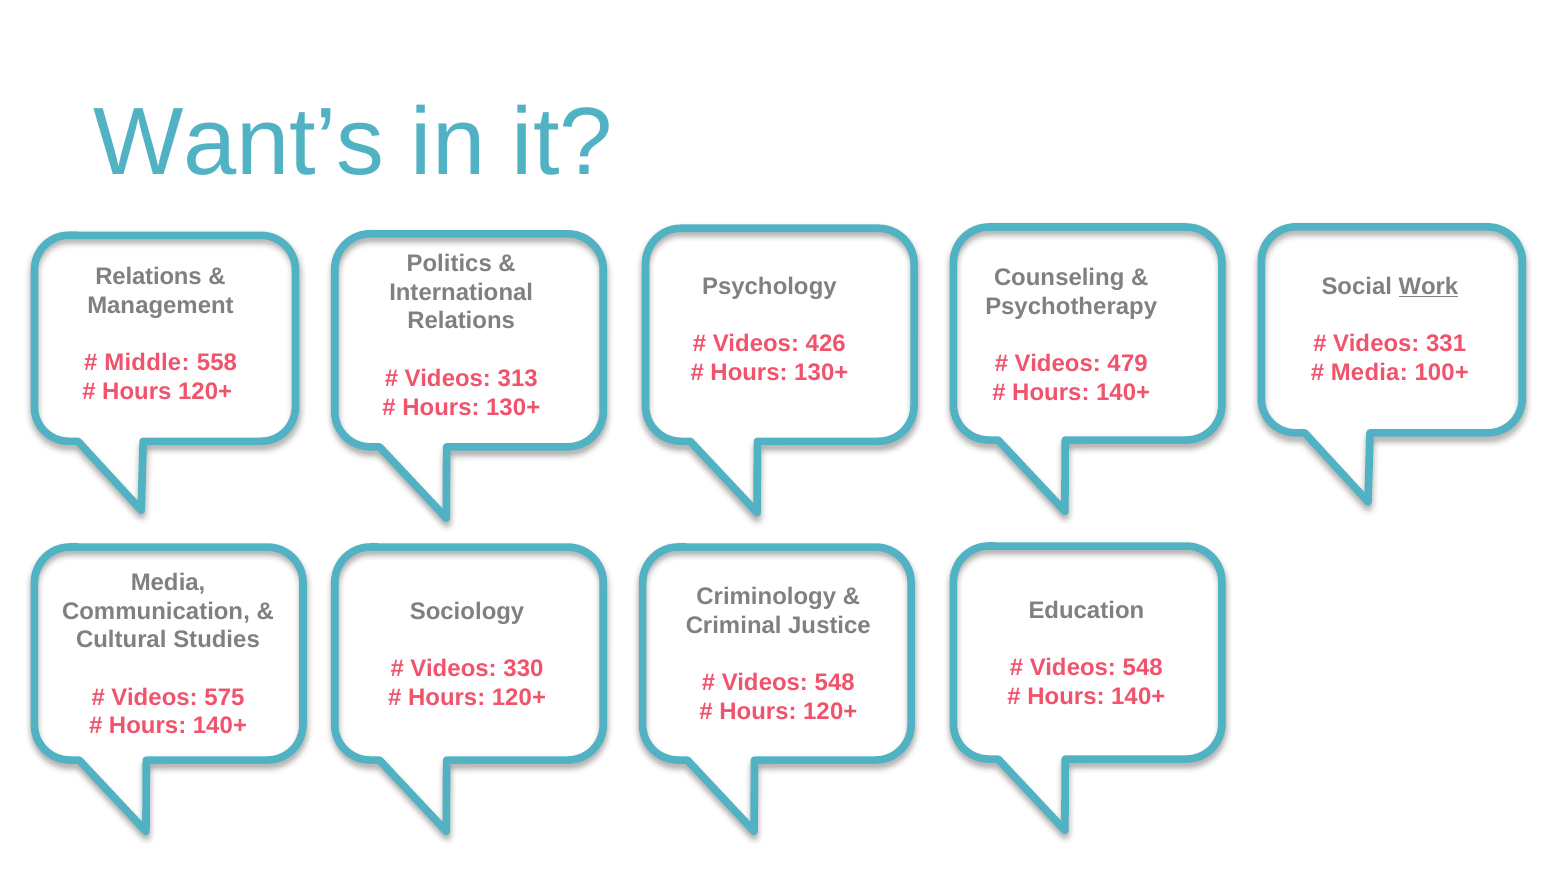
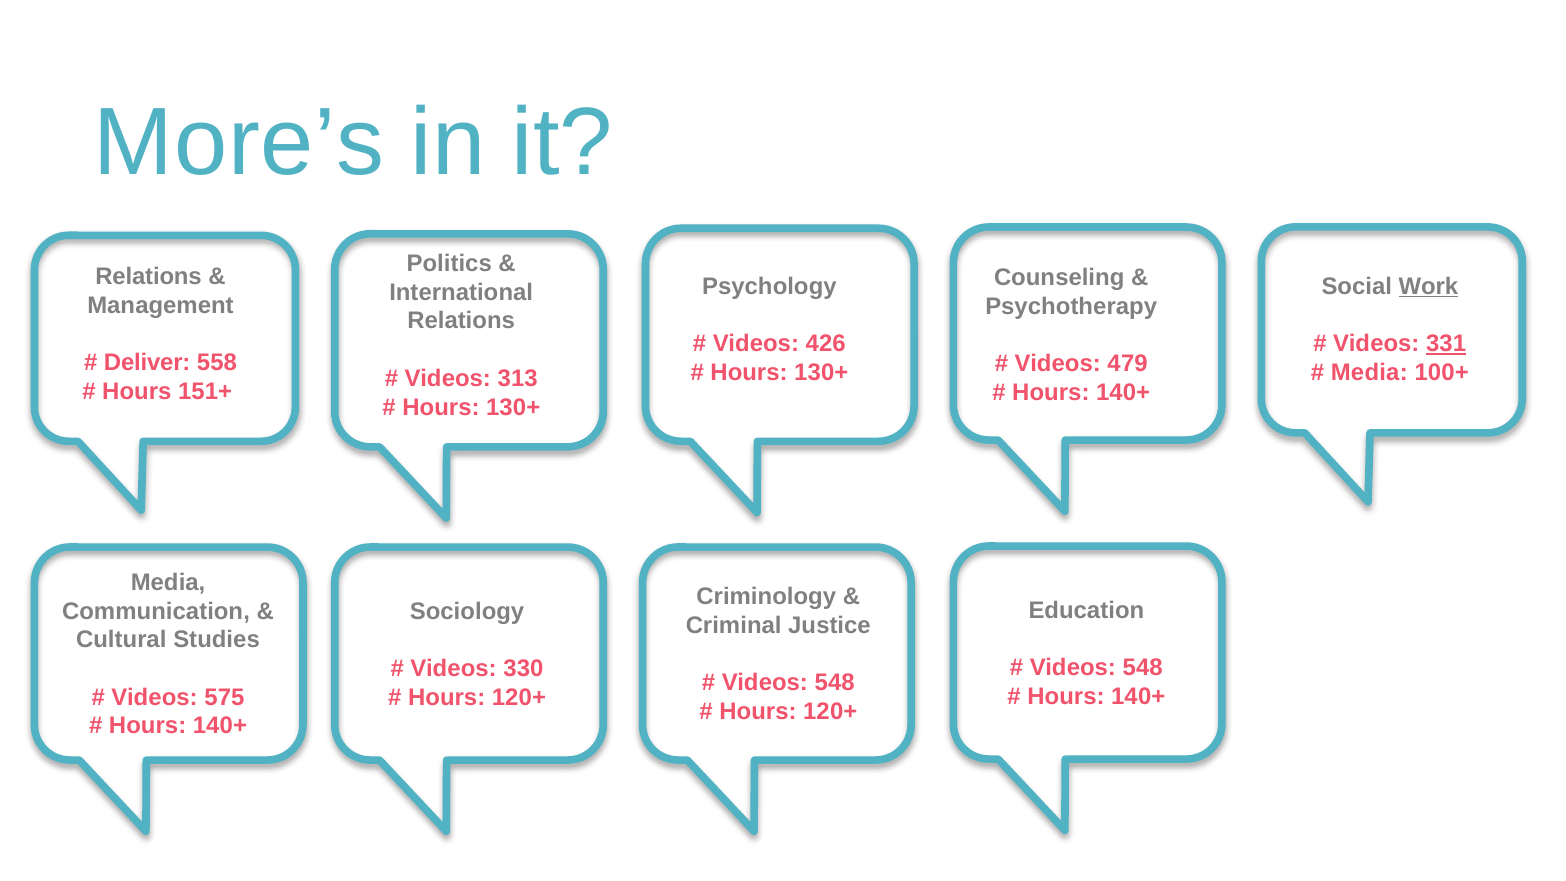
Want’s: Want’s -> More’s
331 underline: none -> present
Middle: Middle -> Deliver
120+ at (205, 391): 120+ -> 151+
